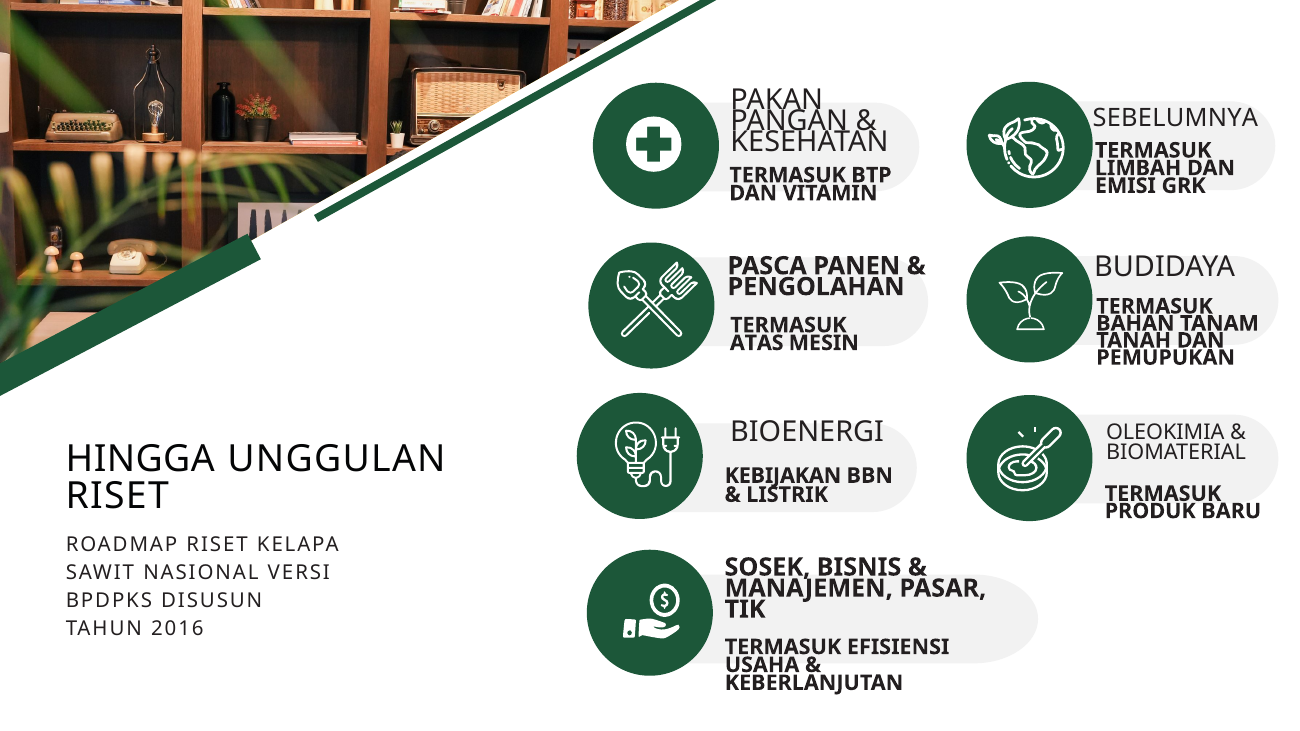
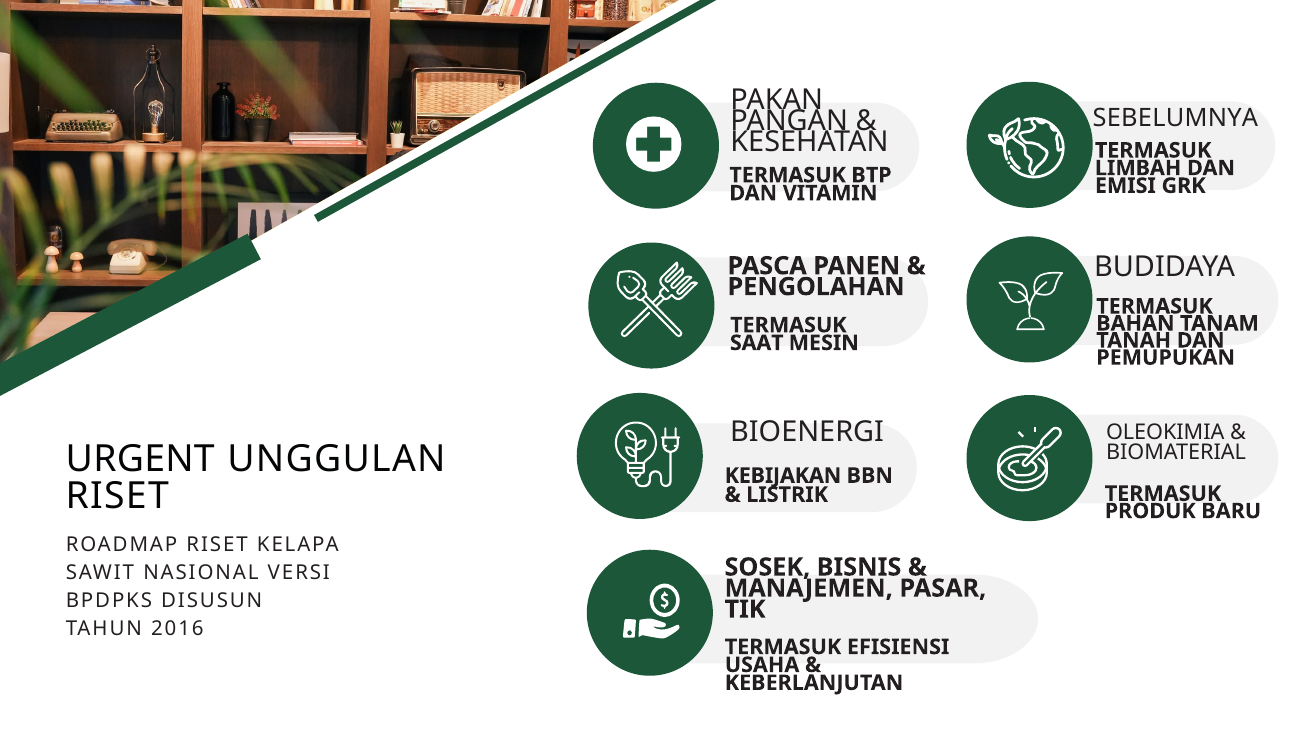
ATAS: ATAS -> SAAT
HINGGA: HINGGA -> URGENT
